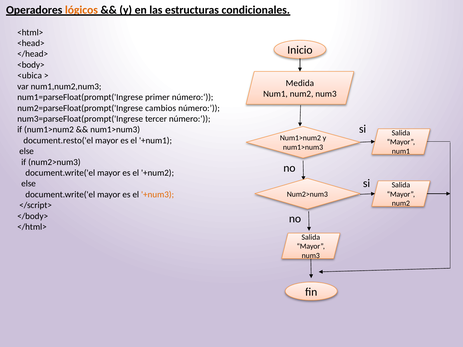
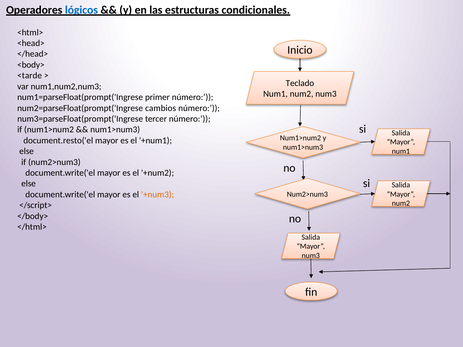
lógicos colour: orange -> blue
<ubica: <ubica -> <tarde
Medida: Medida -> Teclado
